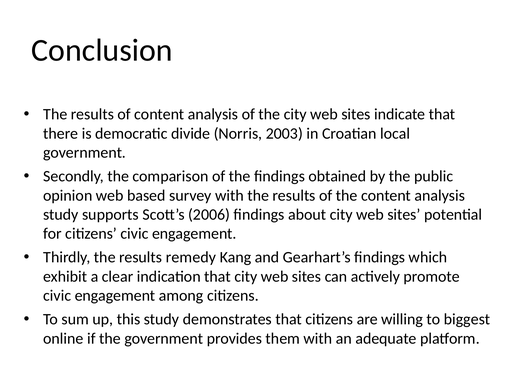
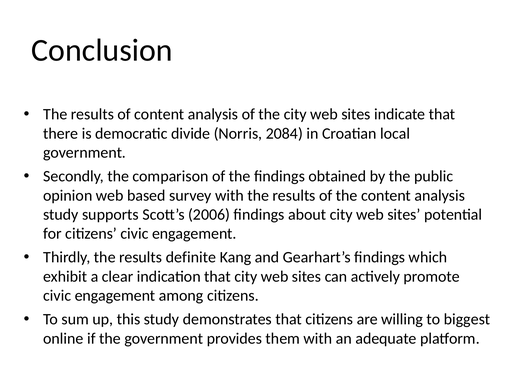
2003: 2003 -> 2084
remedy: remedy -> definite
